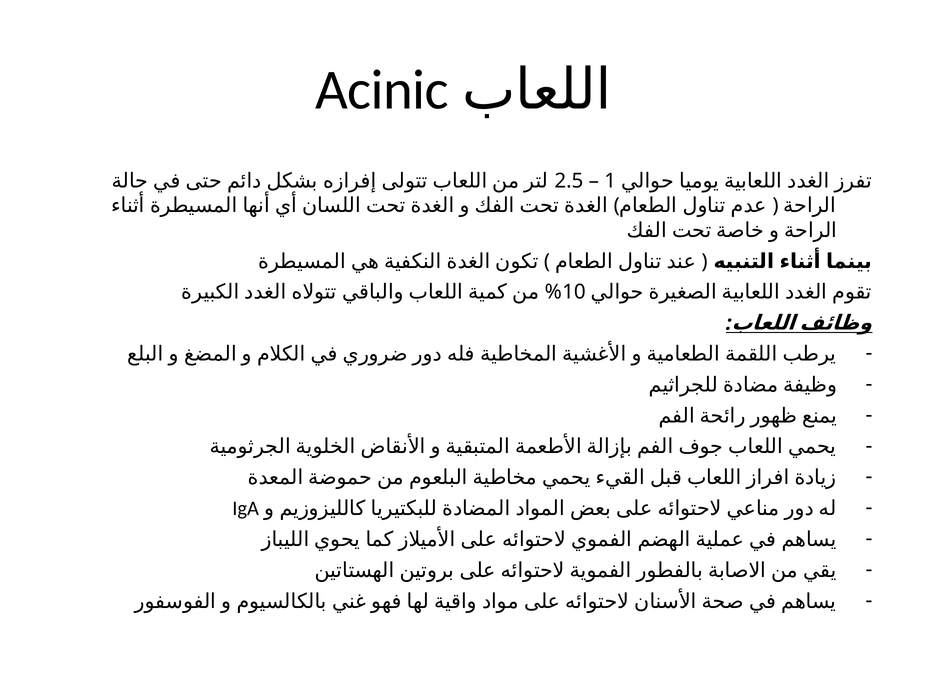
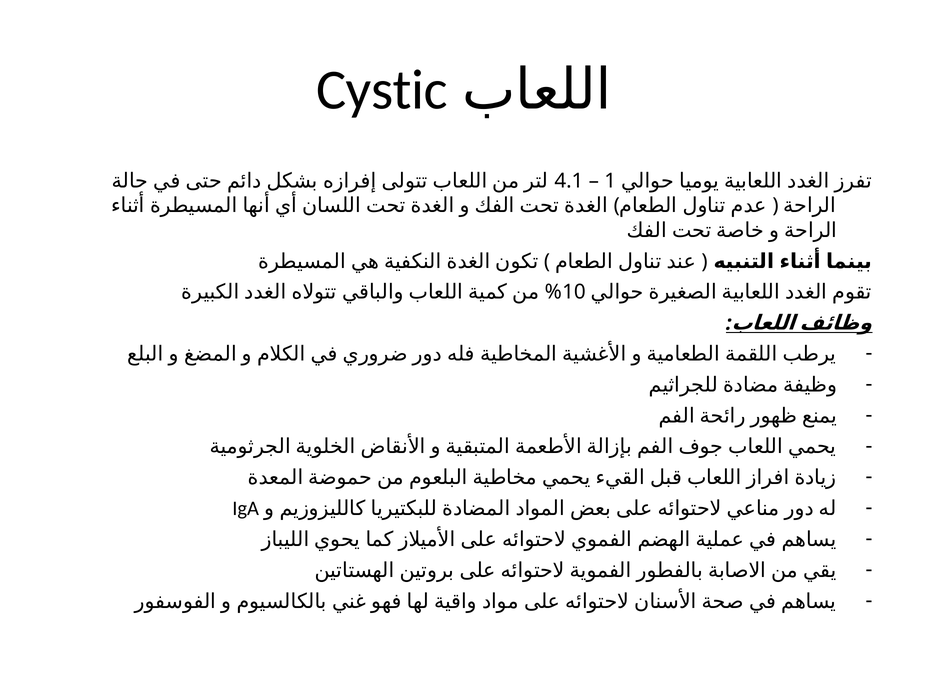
Acinic: Acinic -> Cystic
2.5: 2.5 -> 4.1
